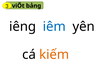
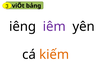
iêm colour: blue -> purple
